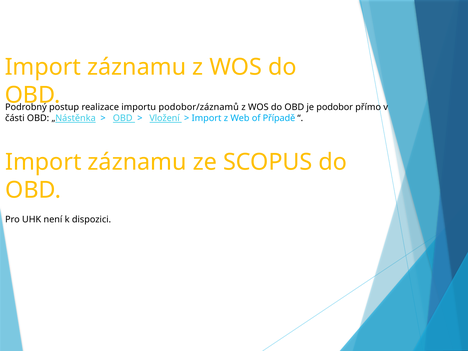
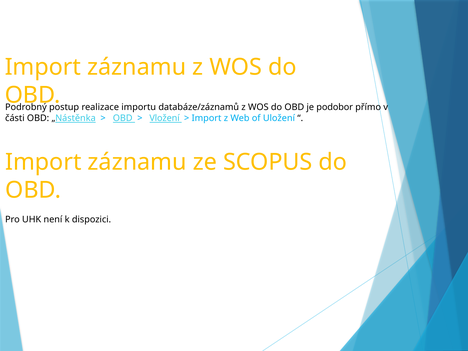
podobor/záznamů: podobor/záznamů -> databáze/záznamů
Případě: Případě -> Uložení
